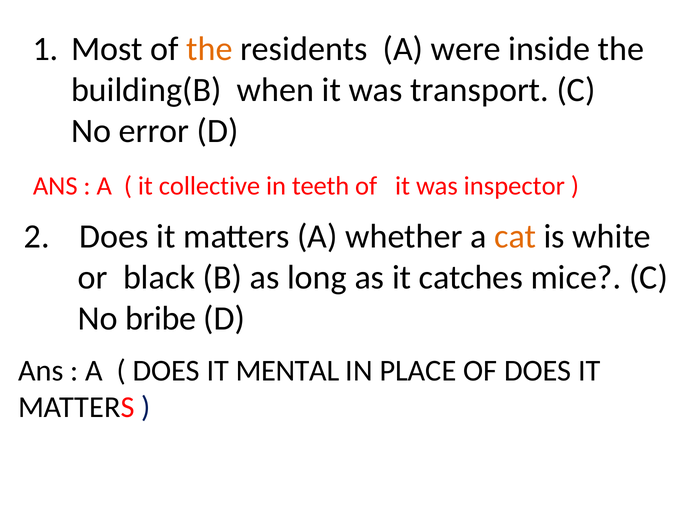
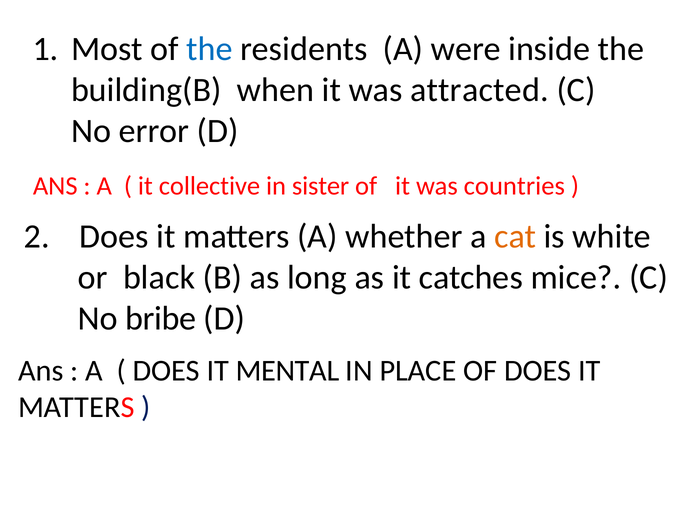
the at (210, 49) colour: orange -> blue
transport: transport -> attracted
teeth: teeth -> sister
inspector: inspector -> countries
